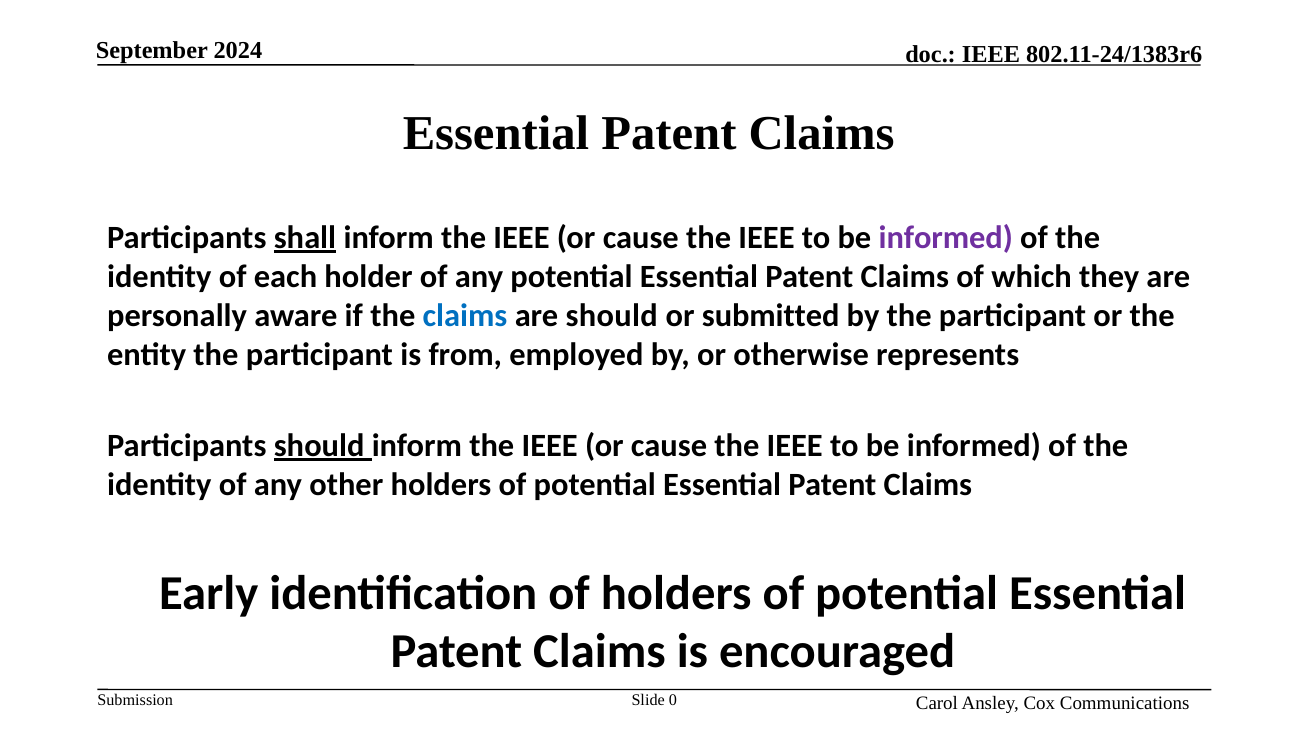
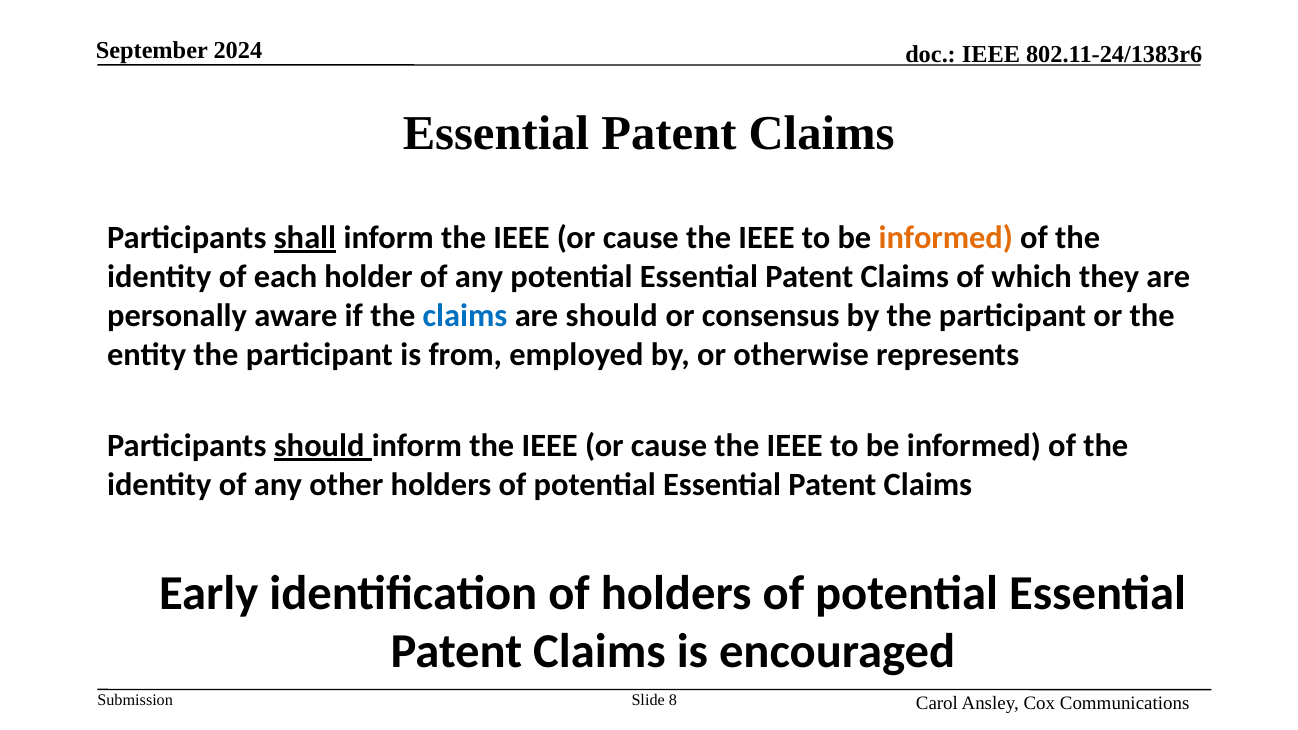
informed at (946, 238) colour: purple -> orange
submitted: submitted -> consensus
0: 0 -> 8
